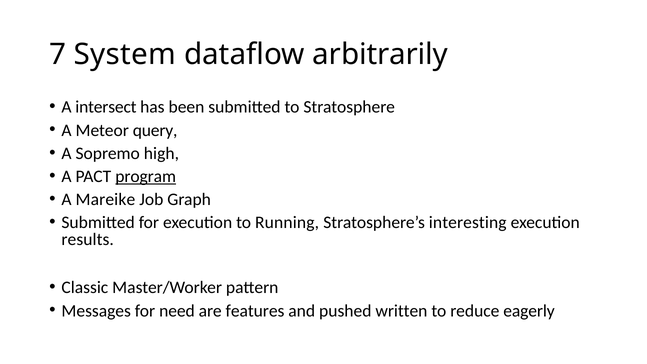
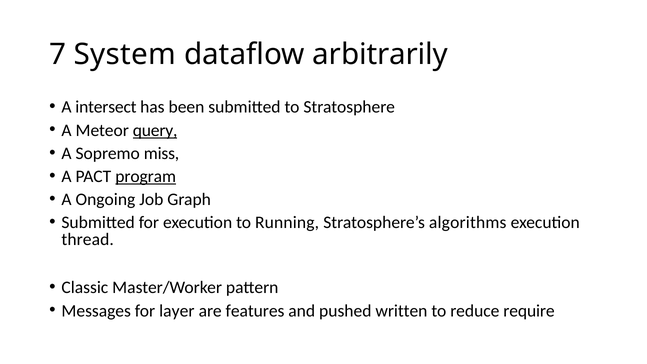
query underline: none -> present
high: high -> miss
Mareike: Mareike -> Ongoing
interesting: interesting -> algorithms
results: results -> thread
need: need -> layer
eagerly: eagerly -> require
